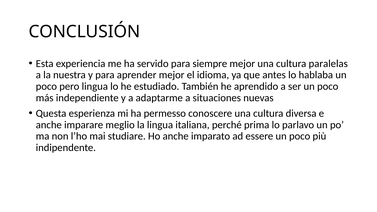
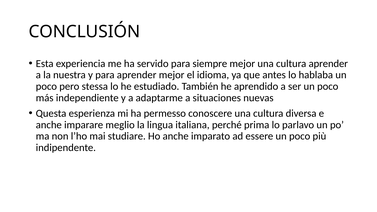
cultura paralelas: paralelas -> aprender
pero lingua: lingua -> stessa
